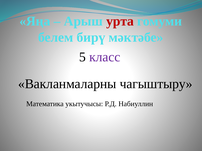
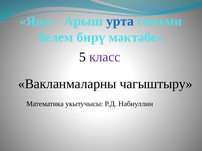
урта colour: red -> blue
